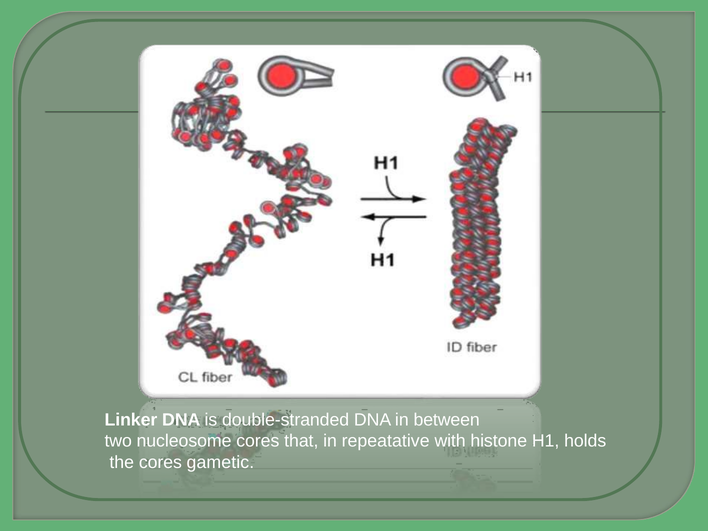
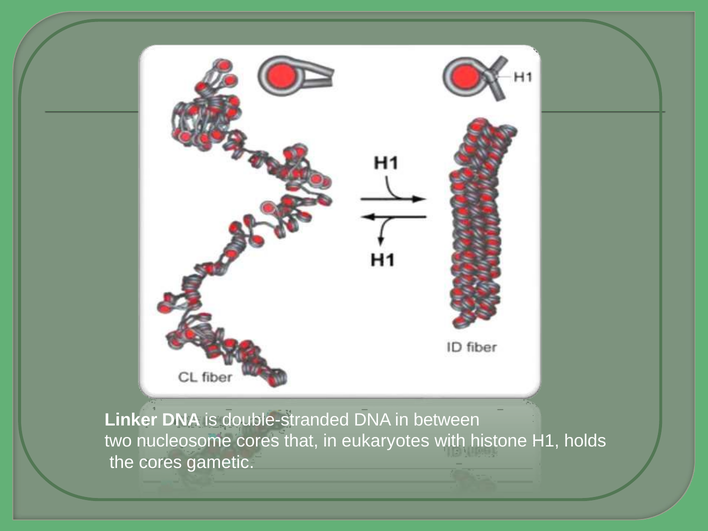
repeatative: repeatative -> eukaryotes
